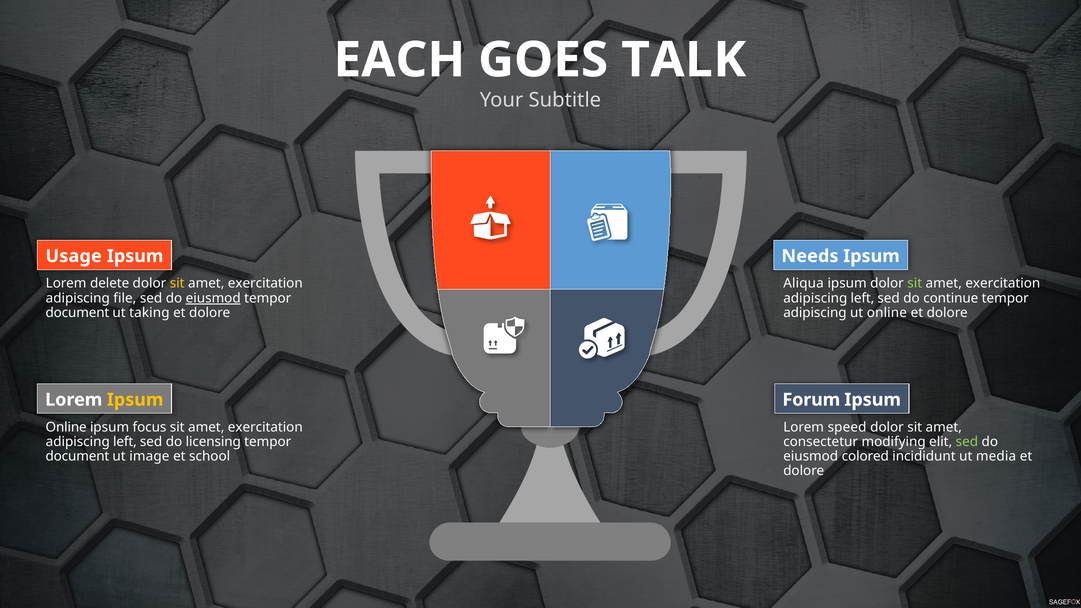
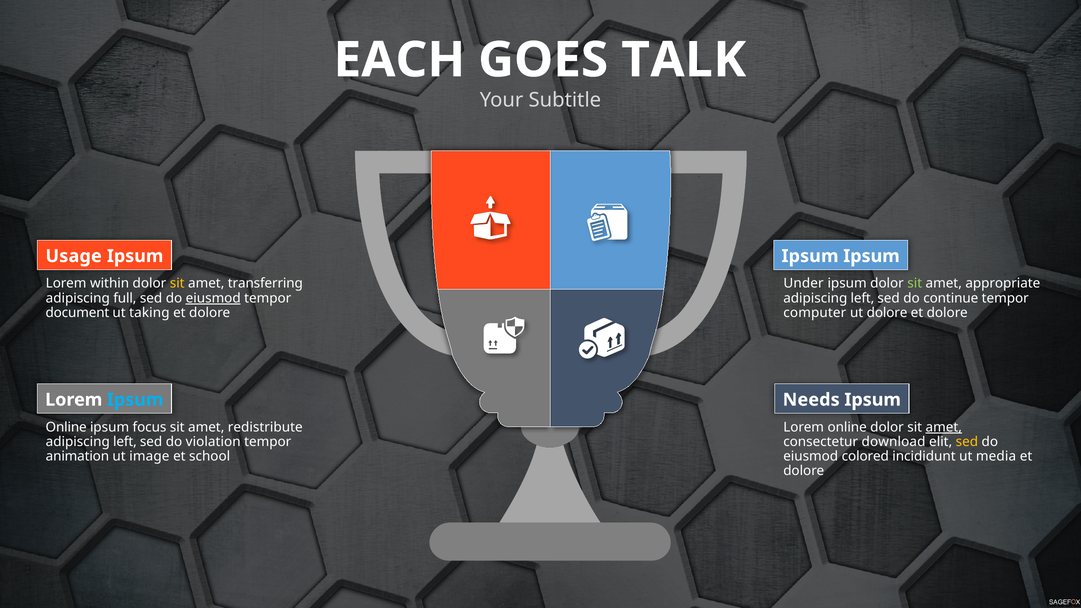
Needs at (810, 256): Needs -> Ipsum
delete: delete -> within
exercitation at (265, 283): exercitation -> transferring
Aliqua: Aliqua -> Under
exercitation at (1003, 283): exercitation -> appropriate
file: file -> full
adipiscing at (815, 313): adipiscing -> computer
ut online: online -> dolore
Ipsum at (135, 400) colour: yellow -> light blue
Forum: Forum -> Needs
exercitation at (265, 427): exercitation -> redistribute
Lorem speed: speed -> online
amet at (944, 427) underline: none -> present
licensing: licensing -> violation
modifying: modifying -> download
sed at (967, 442) colour: light green -> yellow
document at (77, 456): document -> animation
